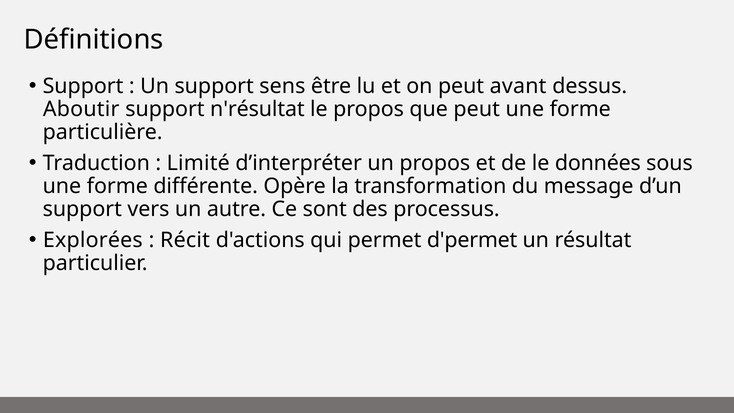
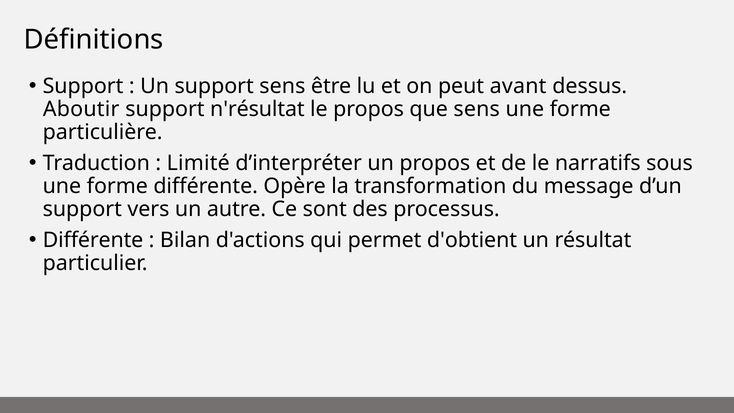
que peut: peut -> sens
données: données -> narratifs
Explorées at (93, 240): Explorées -> Différente
Récit: Récit -> Bilan
d'permet: d'permet -> d'obtient
